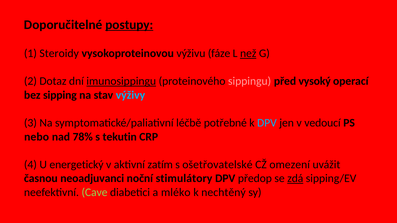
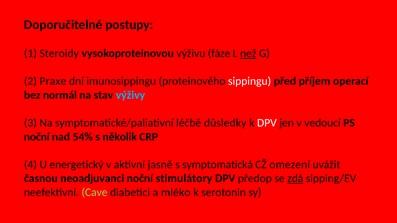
postupy underline: present -> none
Dotaz: Dotaz -> Praxe
imunosippingu underline: present -> none
sippingu colour: pink -> white
vysoký: vysoký -> příjem
sipping: sipping -> normál
potřebné: potřebné -> důsledky
DPV at (267, 123) colour: light blue -> white
nebo at (37, 137): nebo -> noční
78%: 78% -> 54%
tekutin: tekutin -> několik
zatím: zatím -> jasně
ošetřovatelské: ošetřovatelské -> symptomatická
nechtěný: nechtěný -> serotonin
